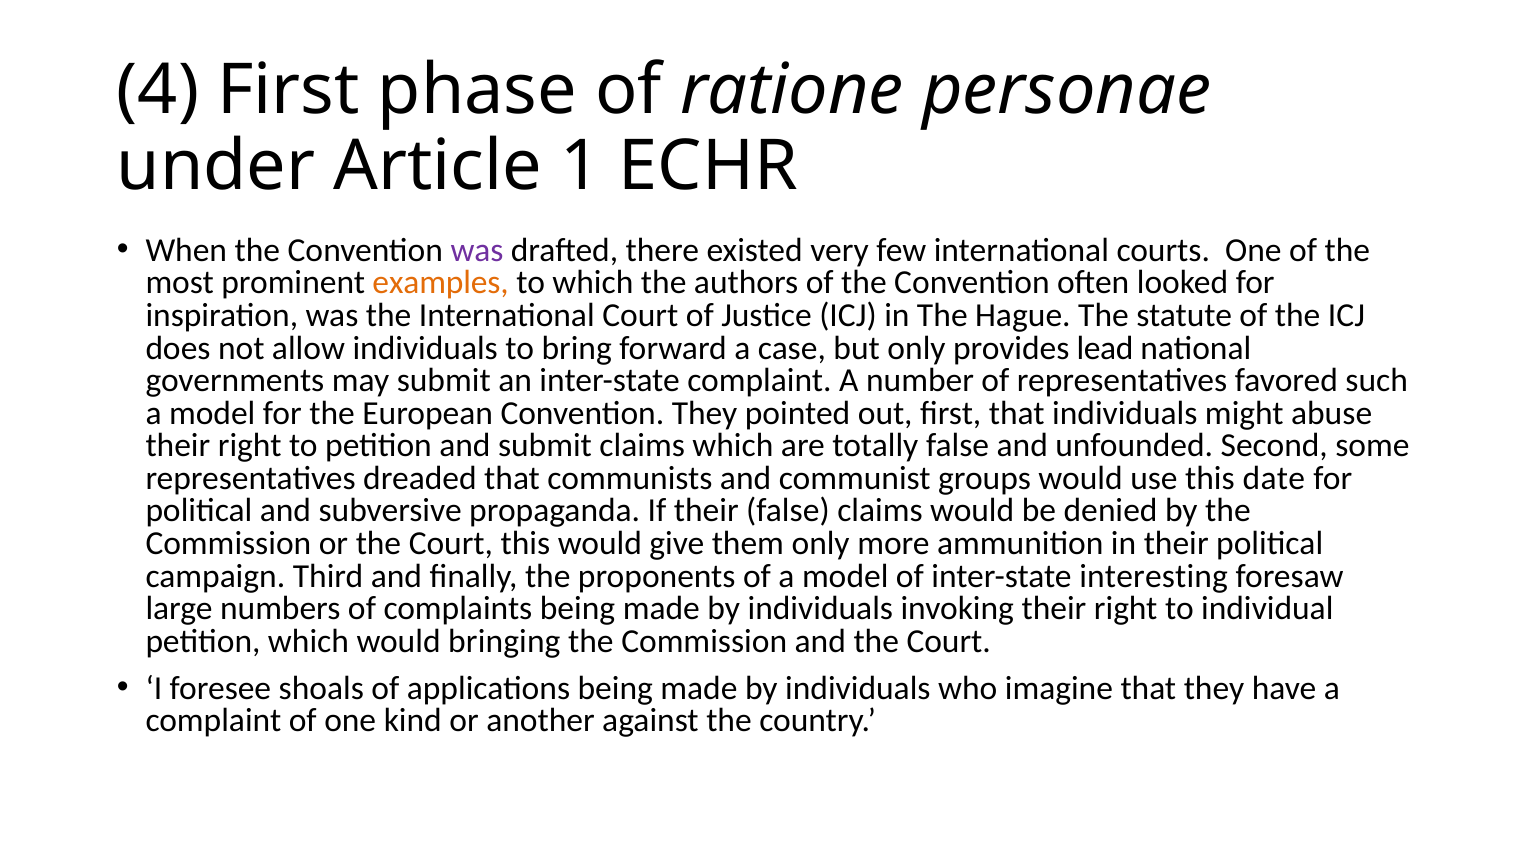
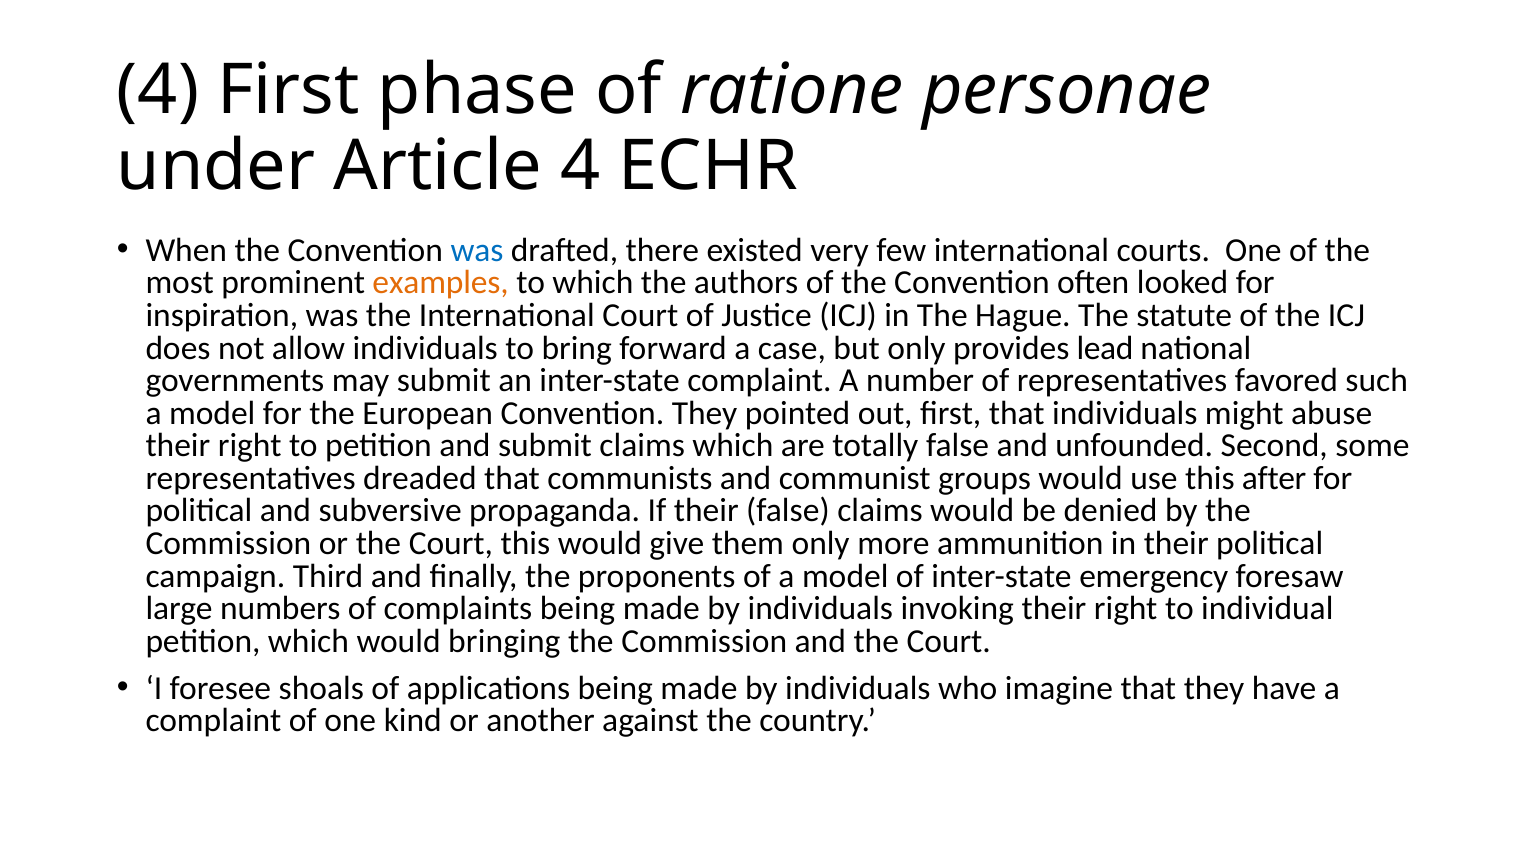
Article 1: 1 -> 4
was at (477, 250) colour: purple -> blue
date: date -> after
interesting: interesting -> emergency
